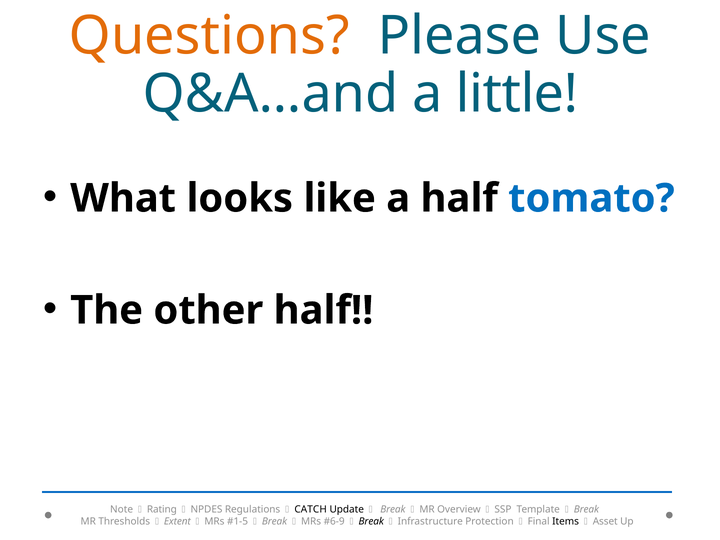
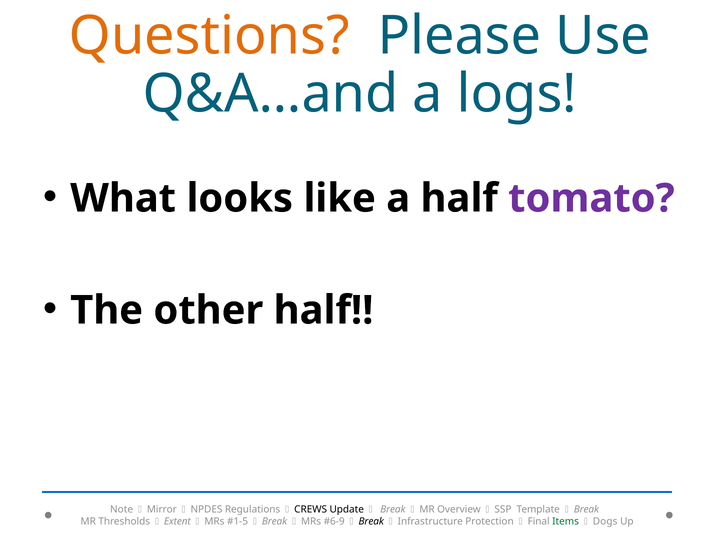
little: little -> logs
tomato colour: blue -> purple
Rating: Rating -> Mirror
CATCH: CATCH -> CREWS
Items colour: black -> green
Asset: Asset -> Dogs
